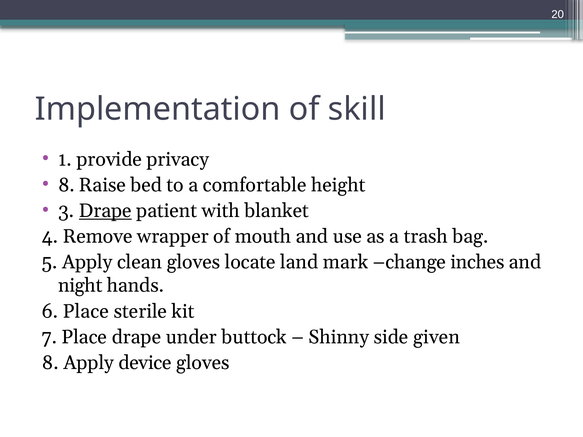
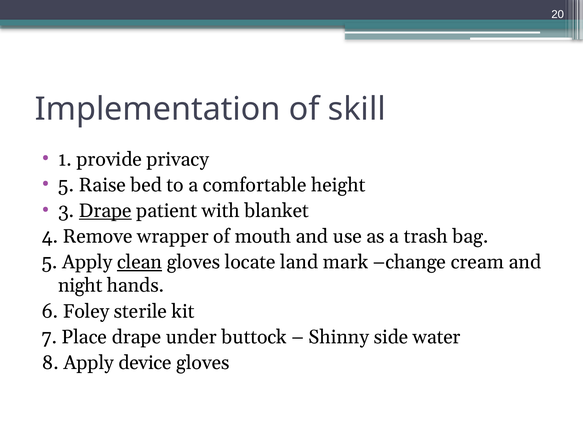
8 at (66, 185): 8 -> 5
clean underline: none -> present
inches: inches -> cream
6 Place: Place -> Foley
given: given -> water
